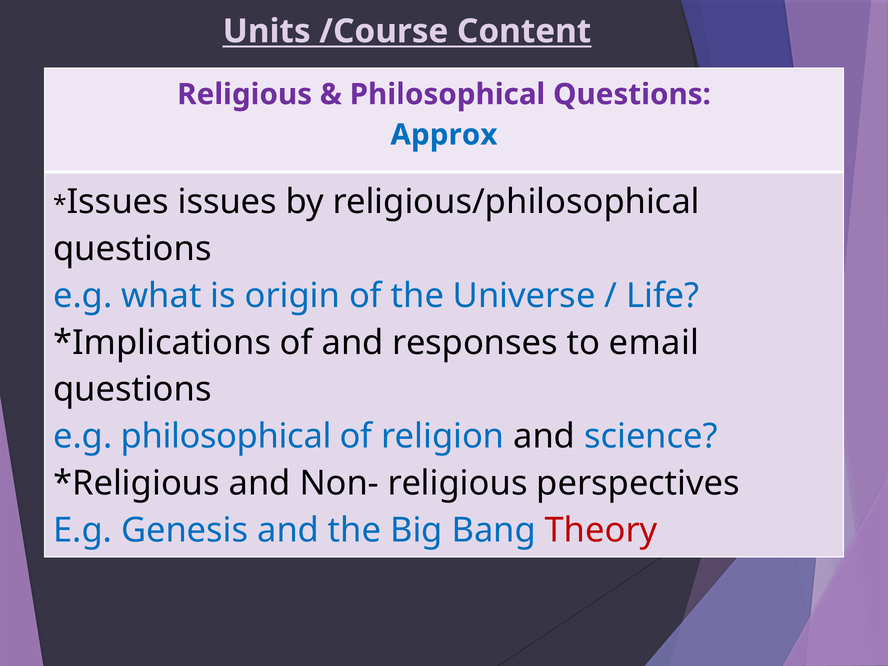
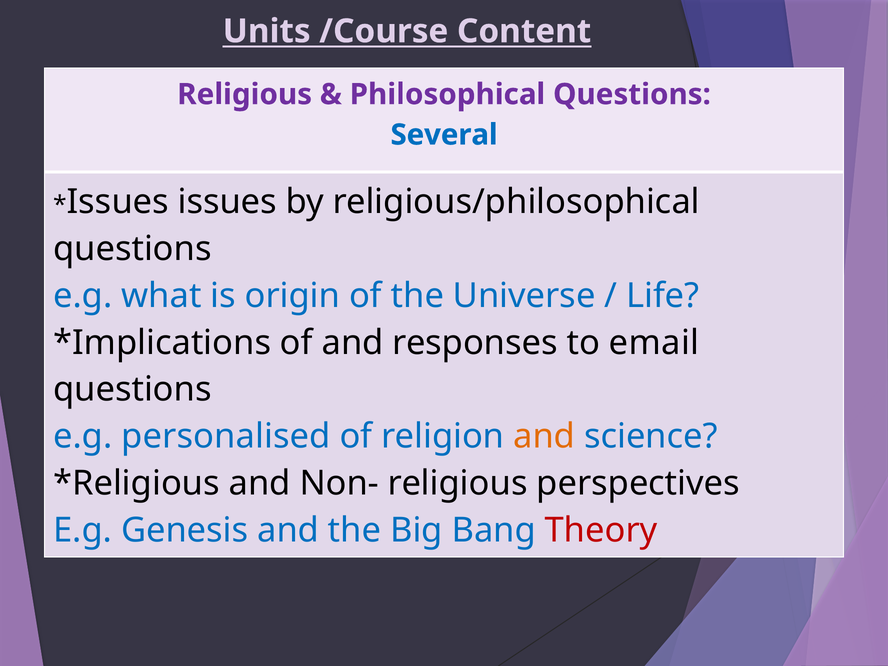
Approx: Approx -> Several
e.g philosophical: philosophical -> personalised
and at (544, 436) colour: black -> orange
